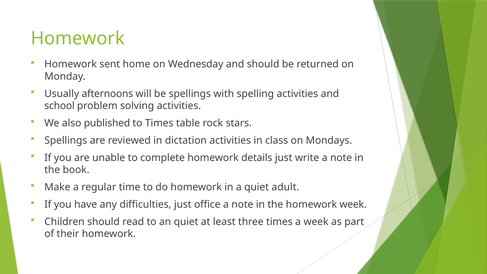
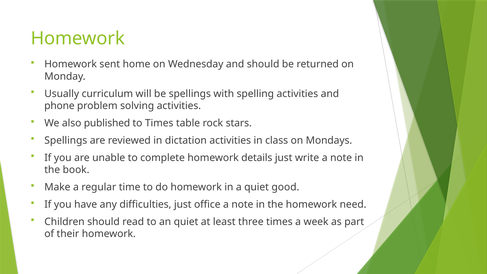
afternoons: afternoons -> curriculum
school: school -> phone
adult: adult -> good
homework week: week -> need
